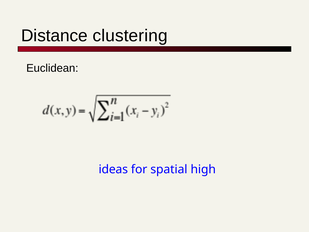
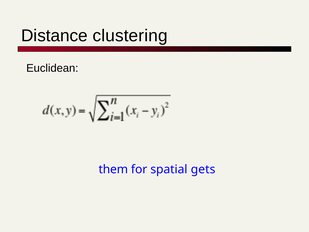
ideas: ideas -> them
high: high -> gets
